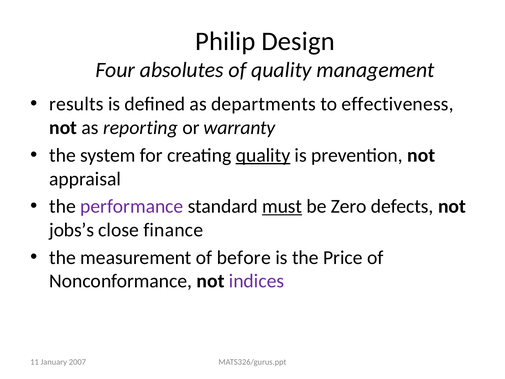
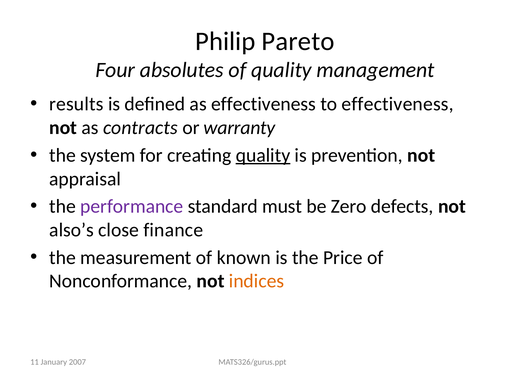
Design: Design -> Pareto
as departments: departments -> effectiveness
reporting: reporting -> contracts
must underline: present -> none
jobs’s: jobs’s -> also’s
before: before -> known
indices colour: purple -> orange
